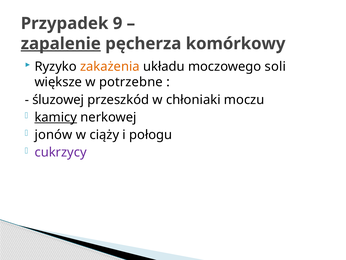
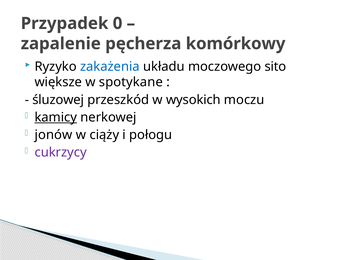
9: 9 -> 0
zapalenie underline: present -> none
zakażenia colour: orange -> blue
soli: soli -> sito
potrzebne: potrzebne -> spotykane
chłoniaki: chłoniaki -> wysokich
